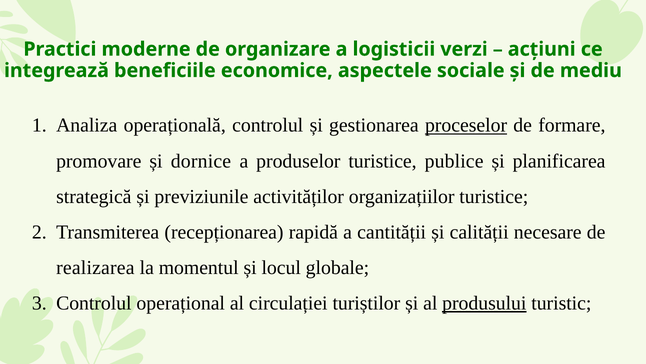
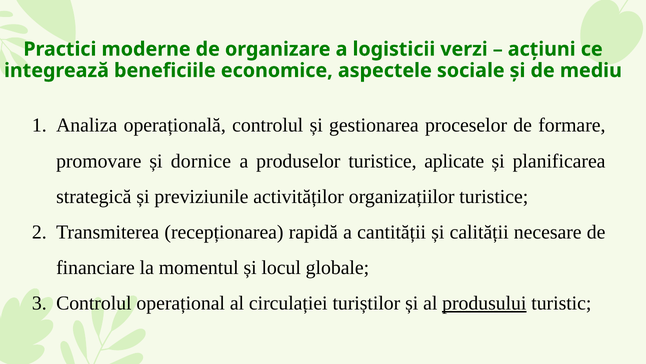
proceselor underline: present -> none
publice: publice -> aplicate
realizarea: realizarea -> financiare
